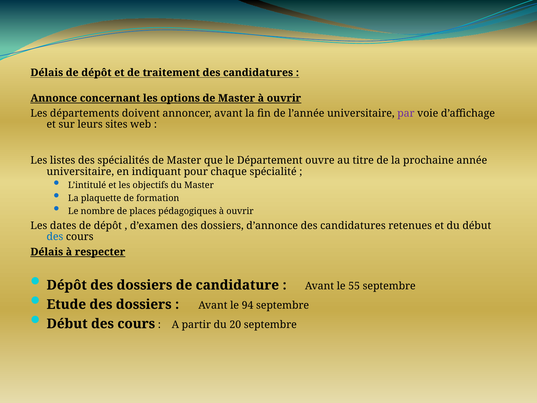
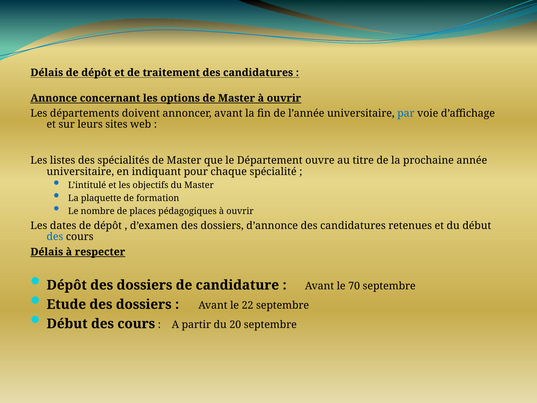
par colour: purple -> blue
55: 55 -> 70
94: 94 -> 22
